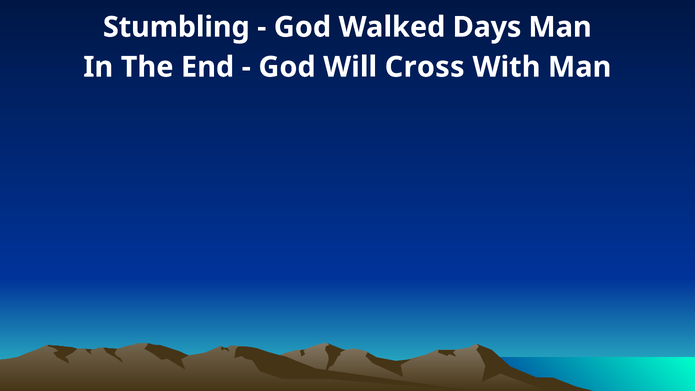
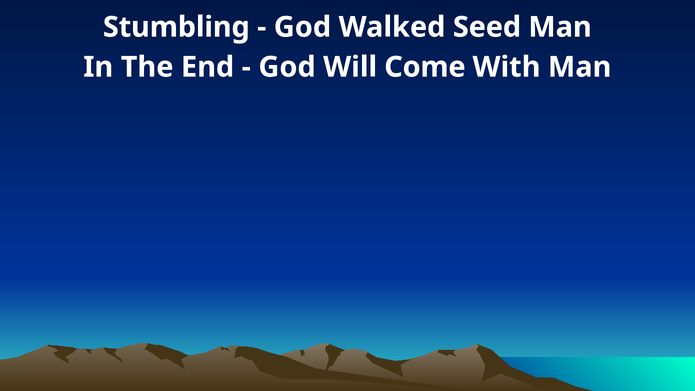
Days: Days -> Seed
Cross: Cross -> Come
